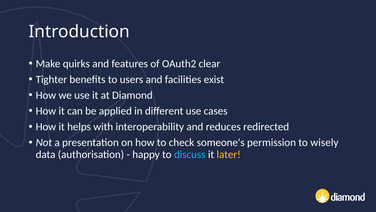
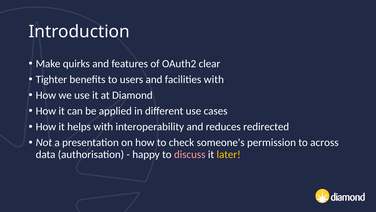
facilities exist: exist -> with
wisely: wisely -> across
discuss colour: light blue -> pink
